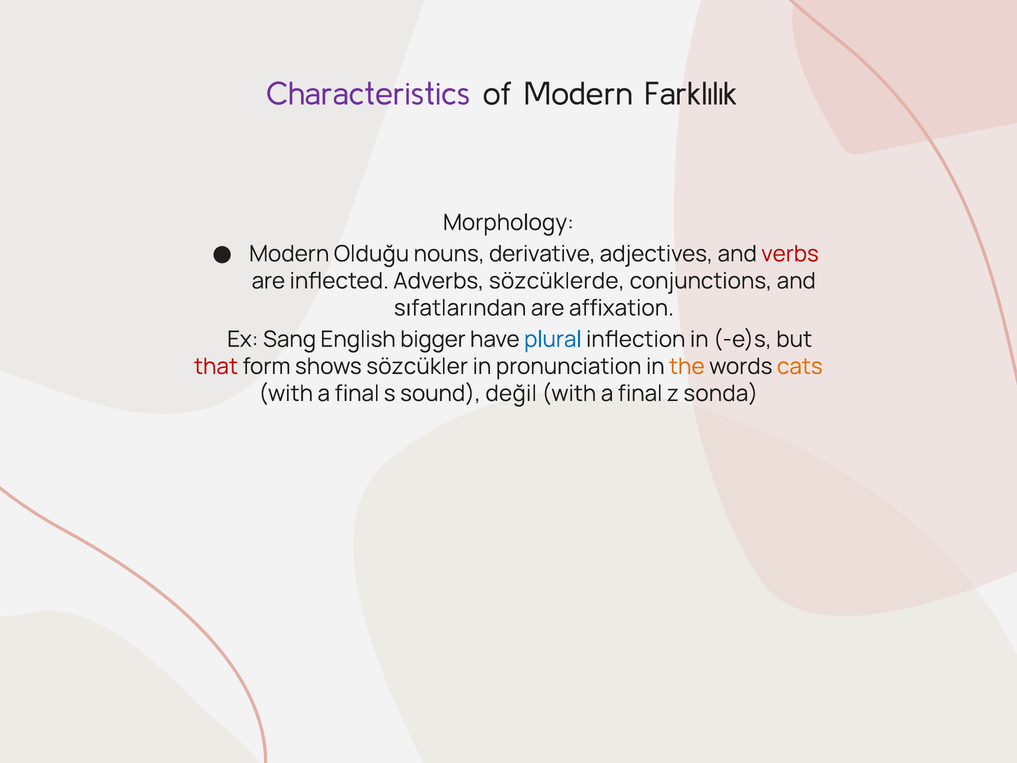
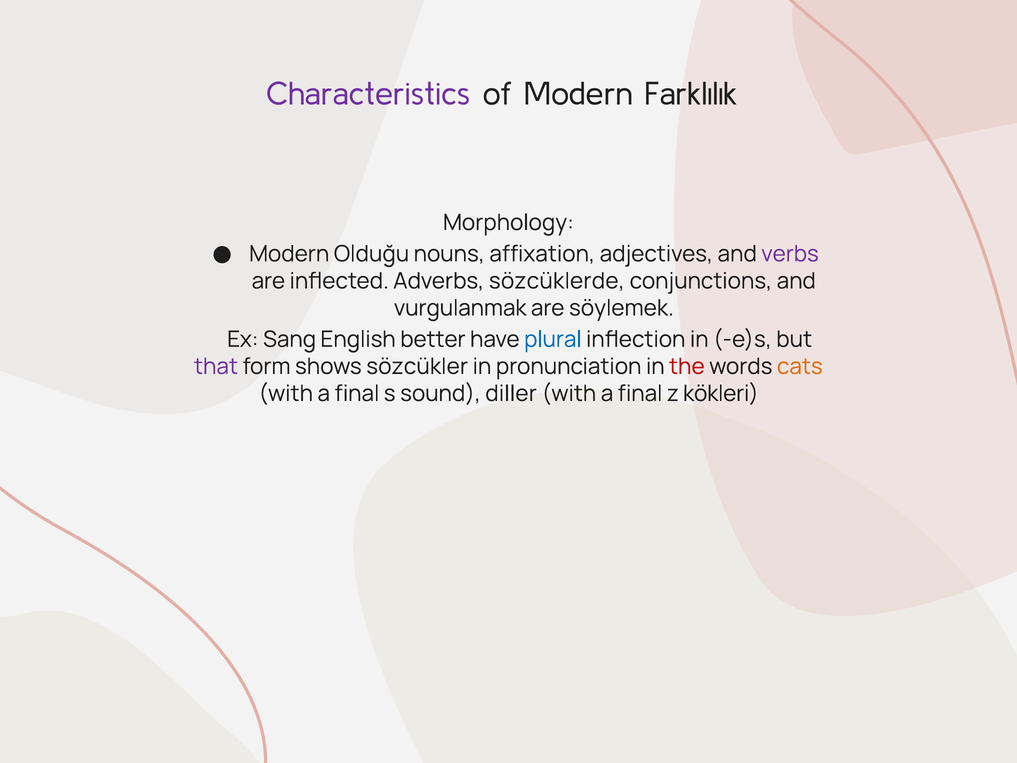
derivative: derivative -> affixation
verbs colour: red -> purple
sıfatlarından: sıfatlarından -> vurgulanmak
affixation: affixation -> söylemek
bigger: bigger -> better
that colour: red -> purple
the colour: orange -> red
değil: değil -> diller
sonda: sonda -> kökleri
